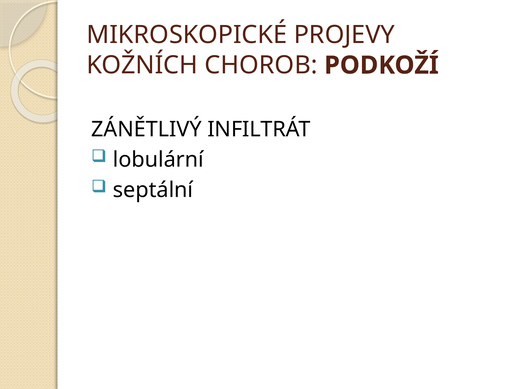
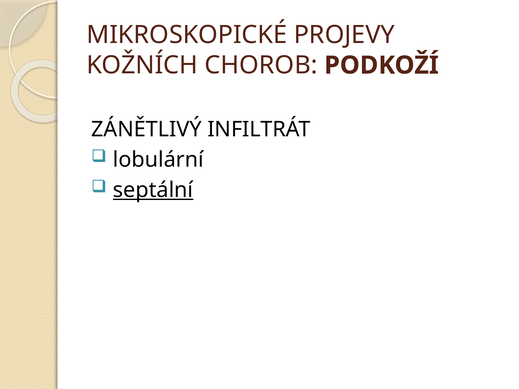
septální underline: none -> present
